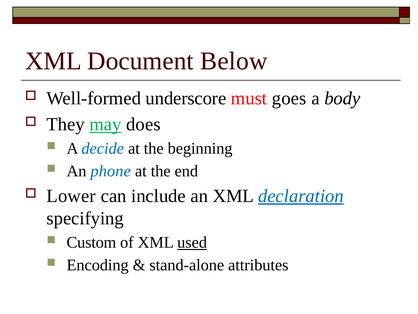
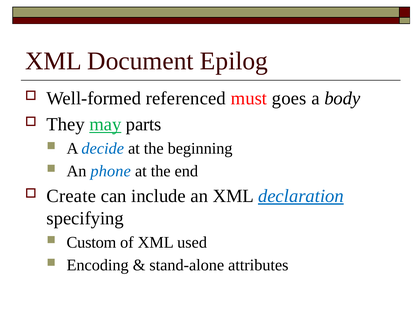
Below: Below -> Epilog
underscore: underscore -> referenced
does: does -> parts
Lower: Lower -> Create
used underline: present -> none
